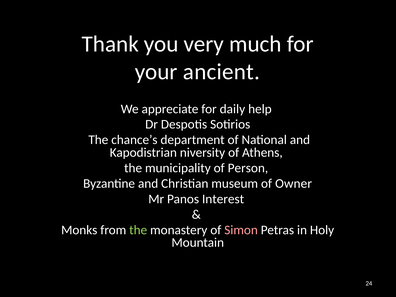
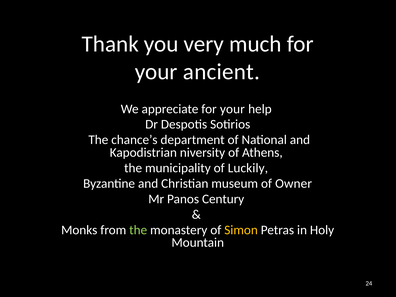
appreciate for daily: daily -> your
Person: Person -> Luckily
Interest: Interest -> Century
Simon colour: pink -> yellow
